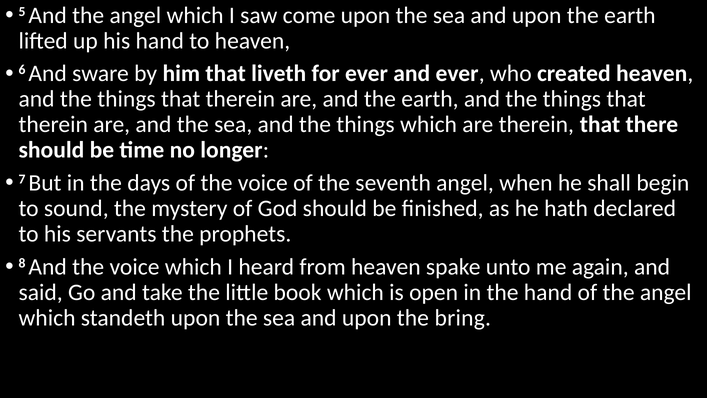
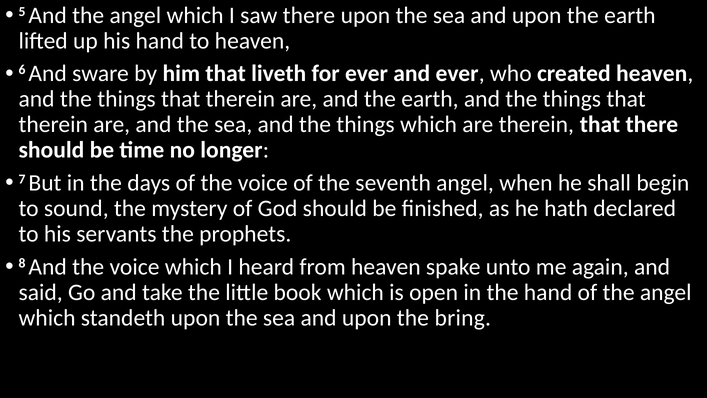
saw come: come -> there
